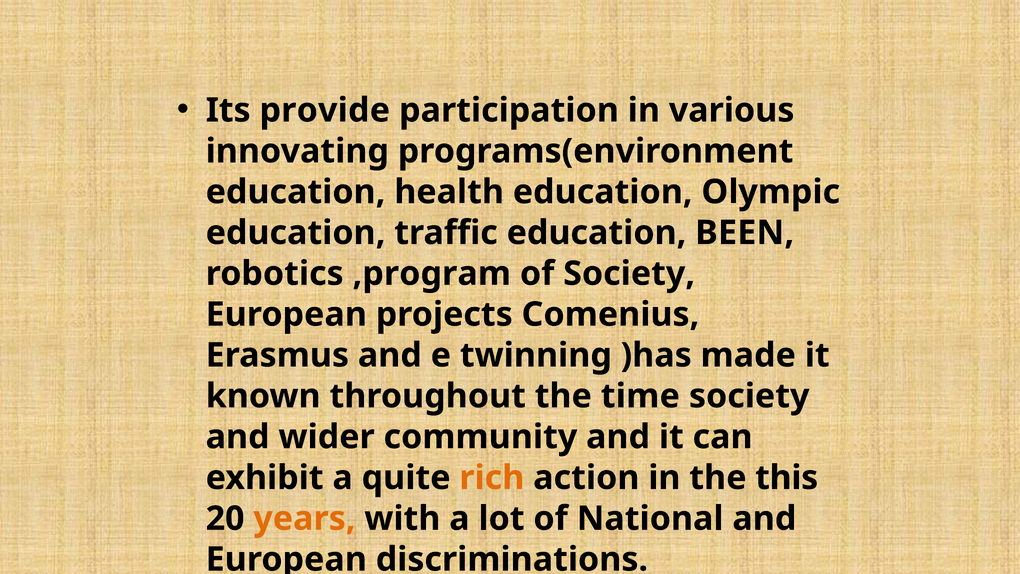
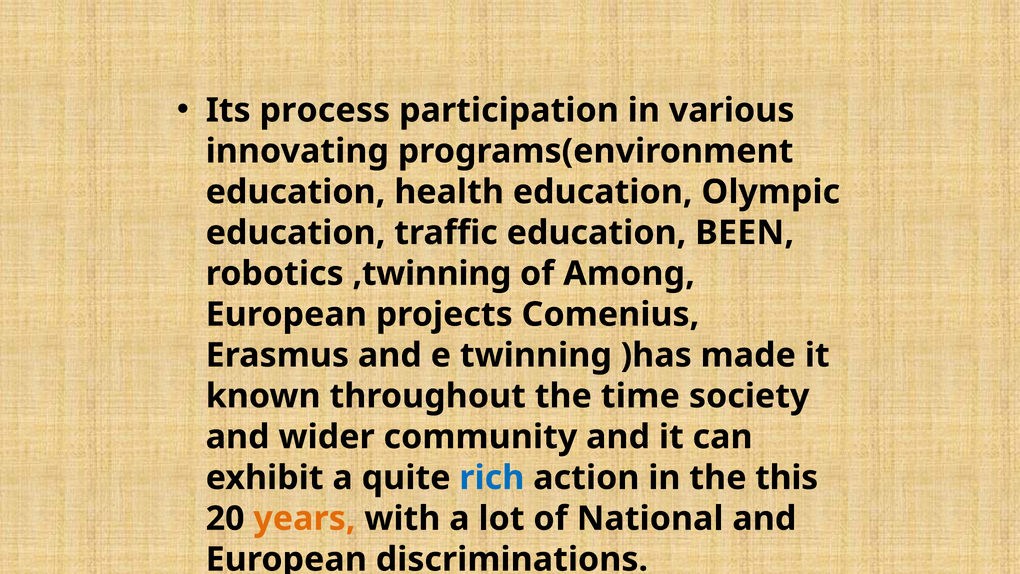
provide: provide -> process
,program: ,program -> ,twinning
of Society: Society -> Among
rich colour: orange -> blue
